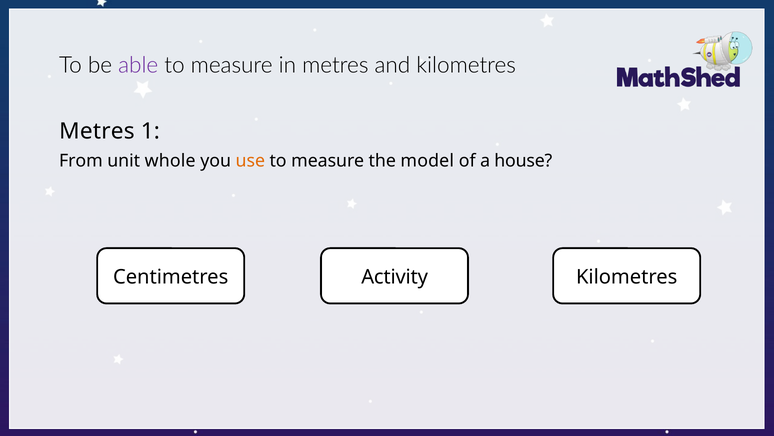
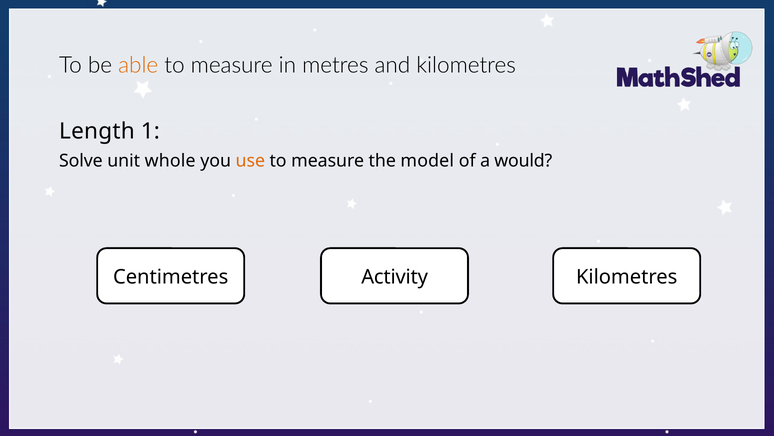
able colour: purple -> orange
Metres at (97, 131): Metres -> Length
From: From -> Solve
house: house -> would
